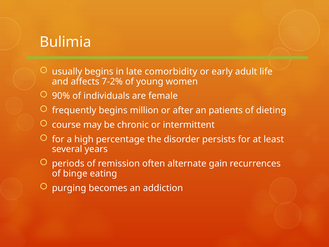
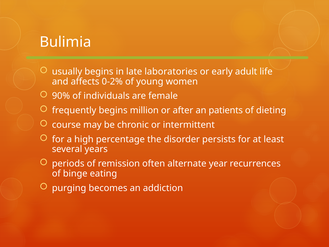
comorbidity: comorbidity -> laboratories
7-2%: 7-2% -> 0-2%
gain: gain -> year
